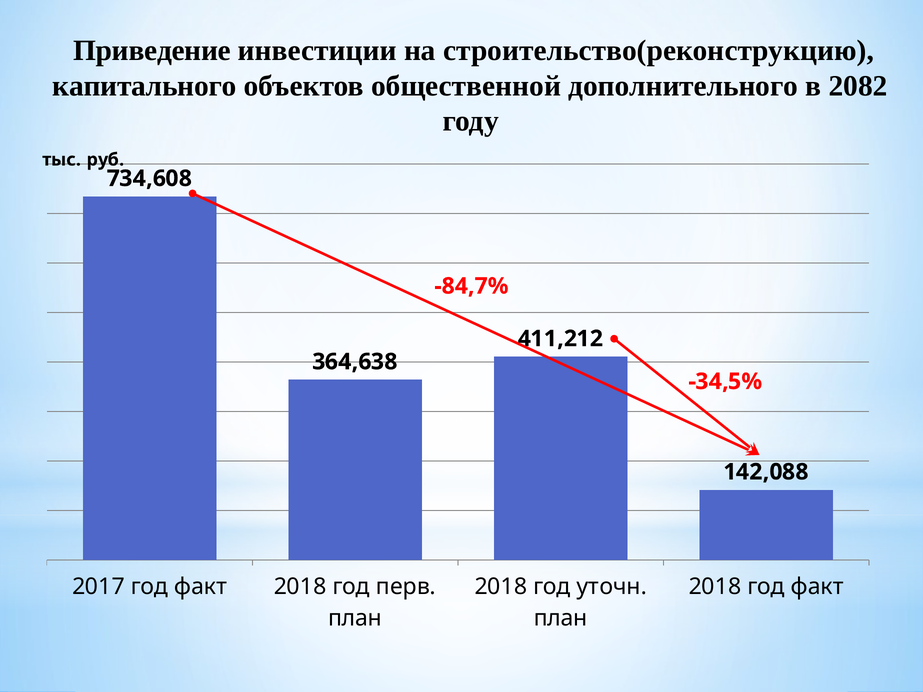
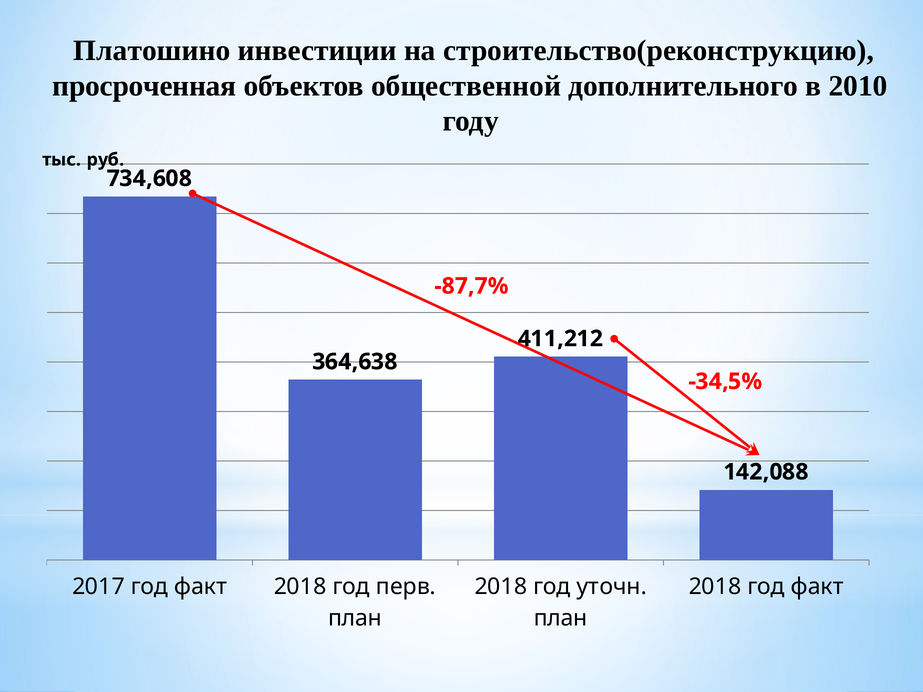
Приведение: Приведение -> Платошино
капитального: капитального -> просроченная
2082: 2082 -> 2010
-84,7%: -84,7% -> -87,7%
